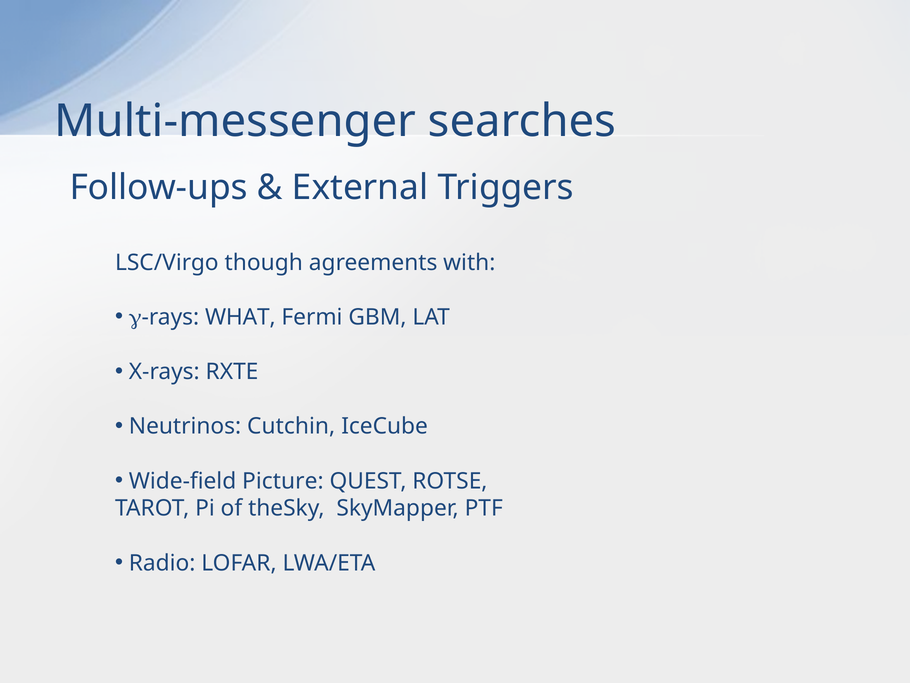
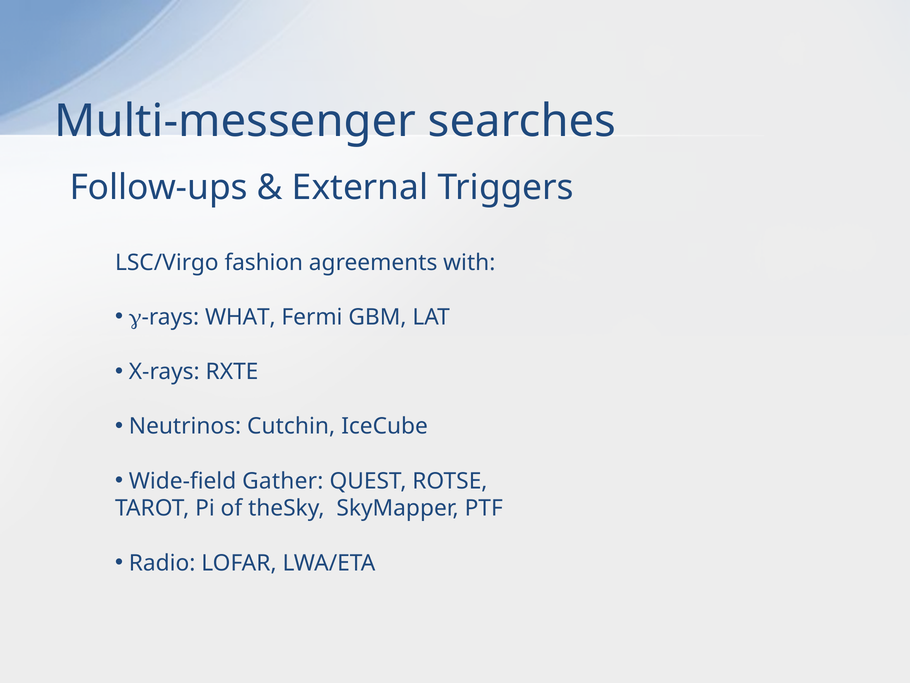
though: though -> fashion
Picture: Picture -> Gather
